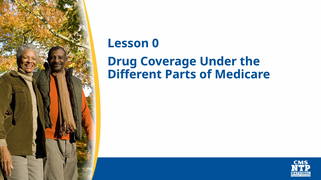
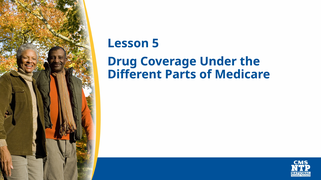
0: 0 -> 5
